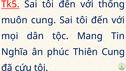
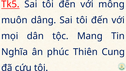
thống: thống -> mông
muôn cung: cung -> dâng
